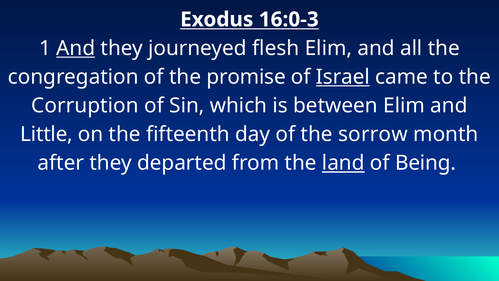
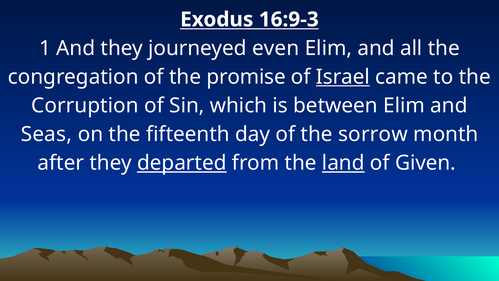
16:0-3: 16:0-3 -> 16:9-3
And at (76, 48) underline: present -> none
flesh: flesh -> even
Little: Little -> Seas
departed underline: none -> present
Being: Being -> Given
